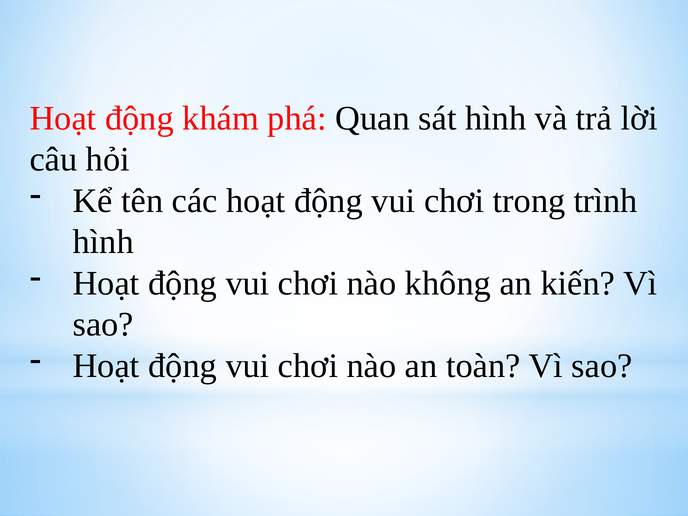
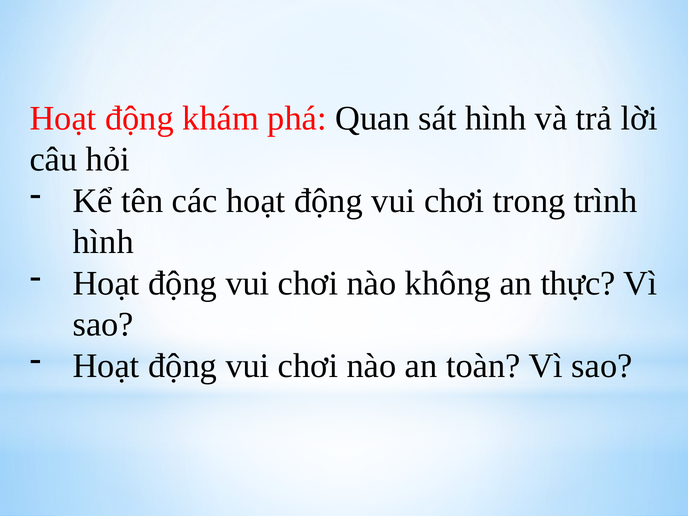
kiến: kiến -> thực
